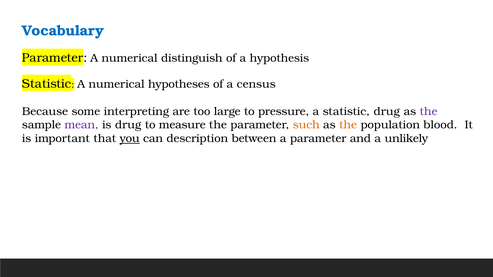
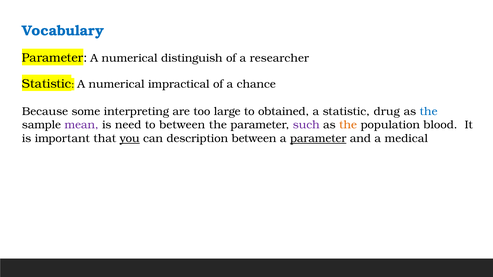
hypothesis: hypothesis -> researcher
hypotheses: hypotheses -> impractical
census: census -> chance
pressure: pressure -> obtained
the at (429, 111) colour: purple -> blue
is drug: drug -> need
to measure: measure -> between
such colour: orange -> purple
parameter at (318, 139) underline: none -> present
unlikely: unlikely -> medical
